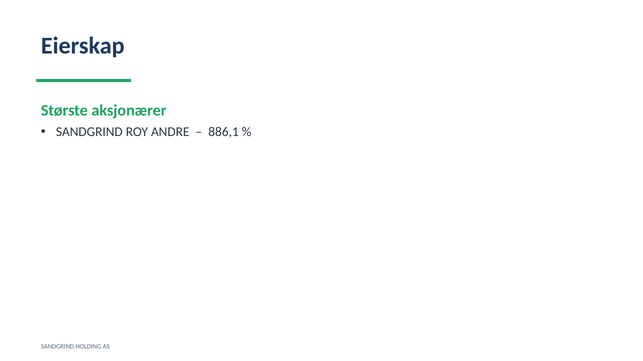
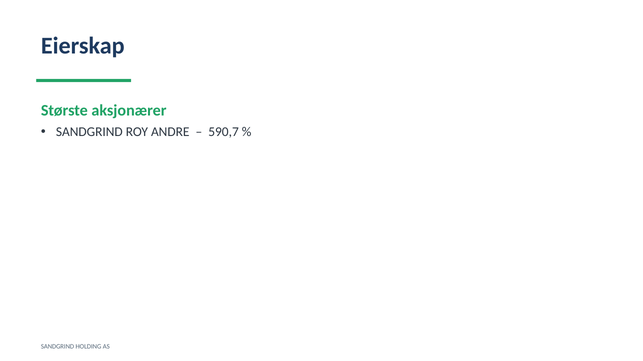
886,1: 886,1 -> 590,7
